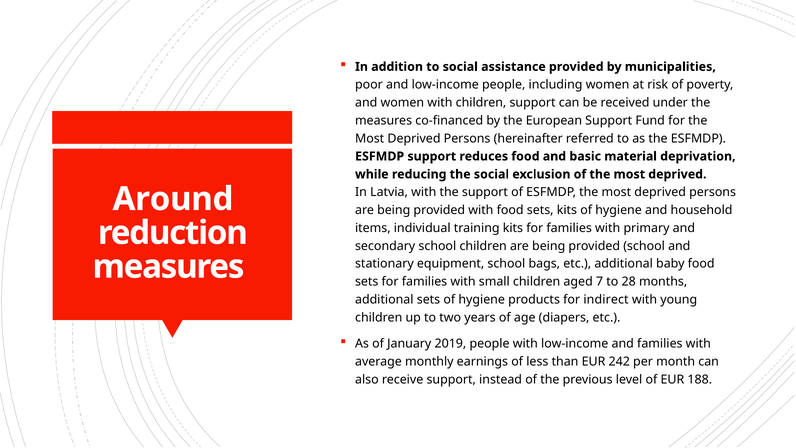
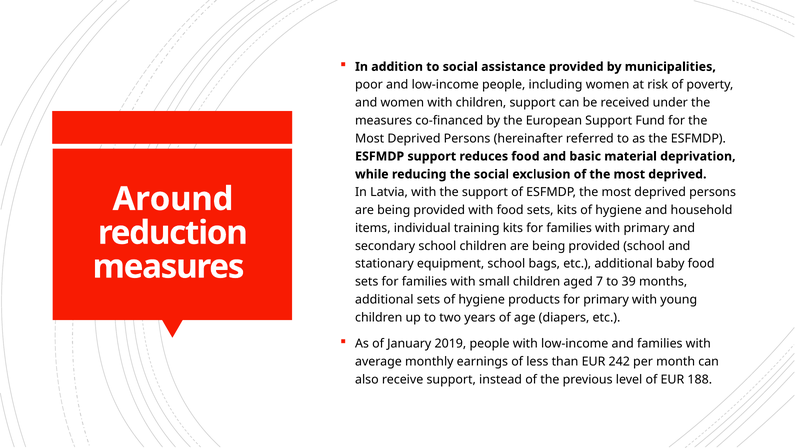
28: 28 -> 39
for indirect: indirect -> primary
